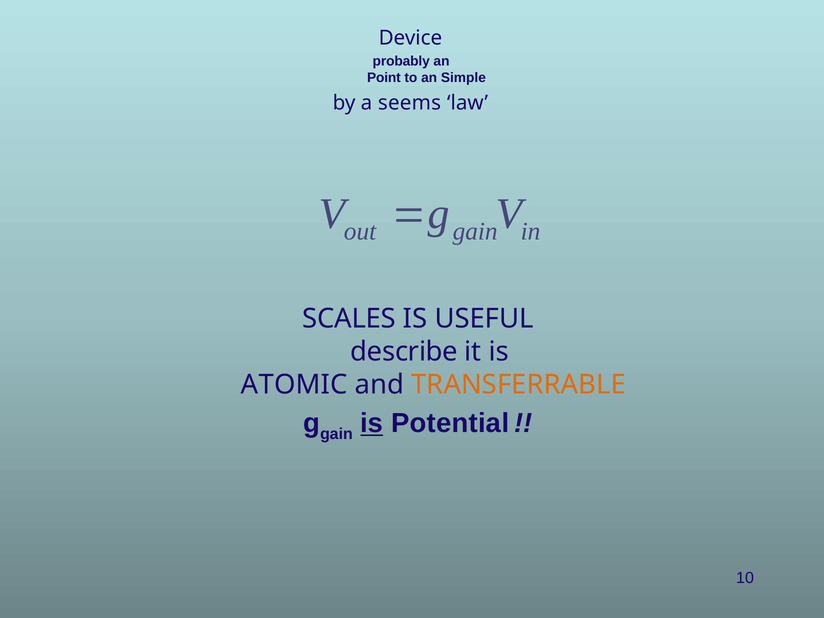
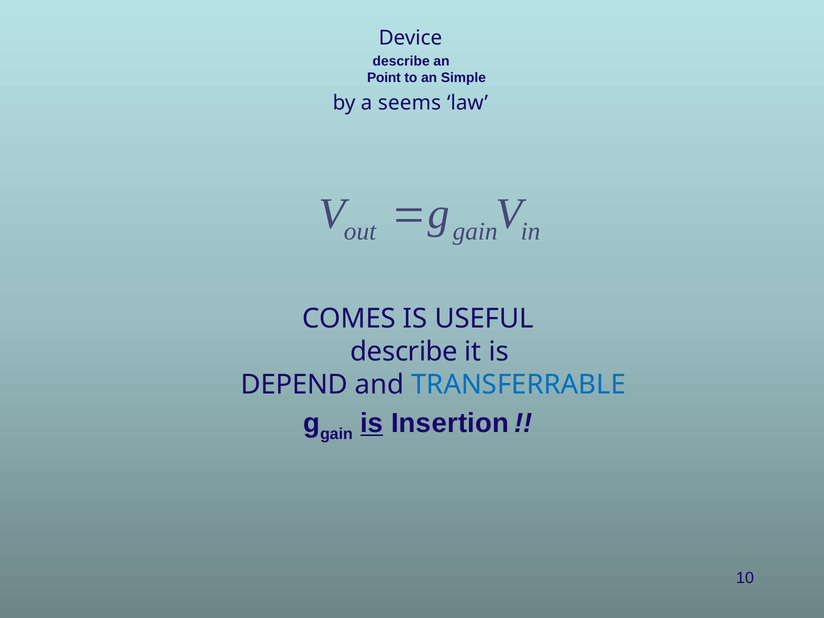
probably at (401, 61): probably -> describe
SCALES: SCALES -> COMES
ATOMIC: ATOMIC -> DEPEND
TRANSFERRABLE colour: orange -> blue
Potential: Potential -> Insertion
